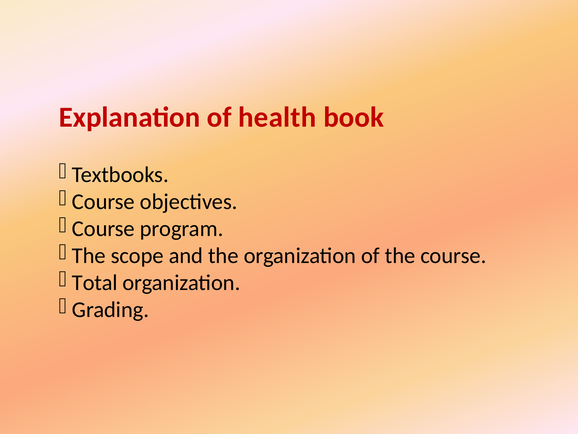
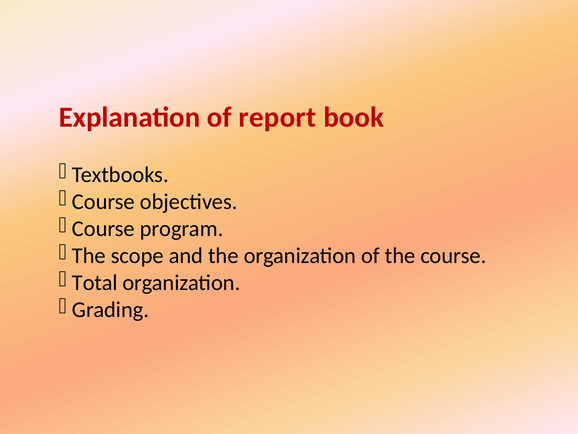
health: health -> report
